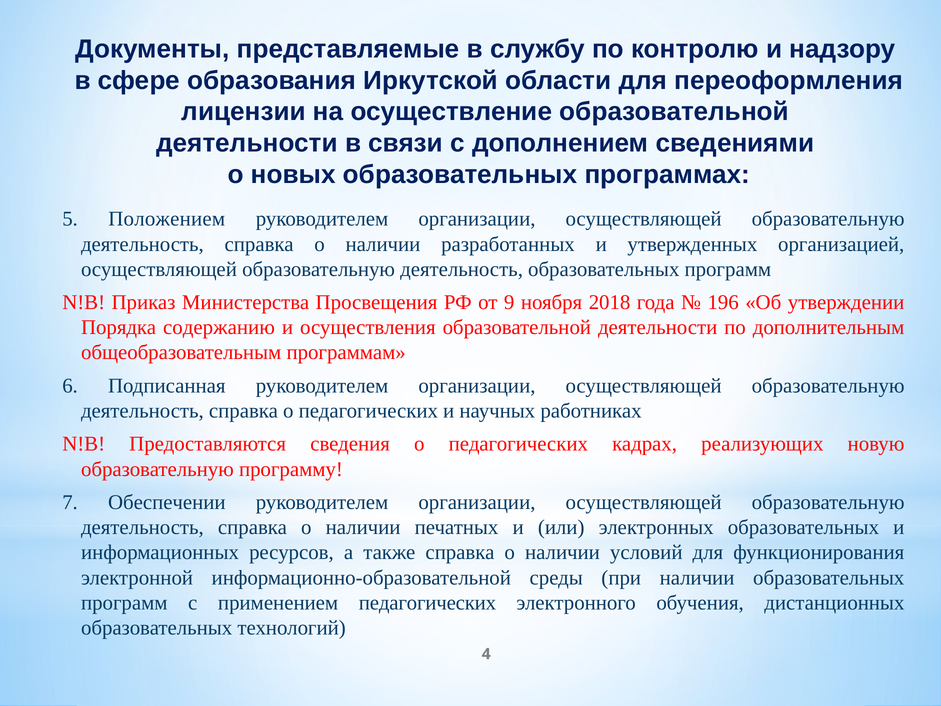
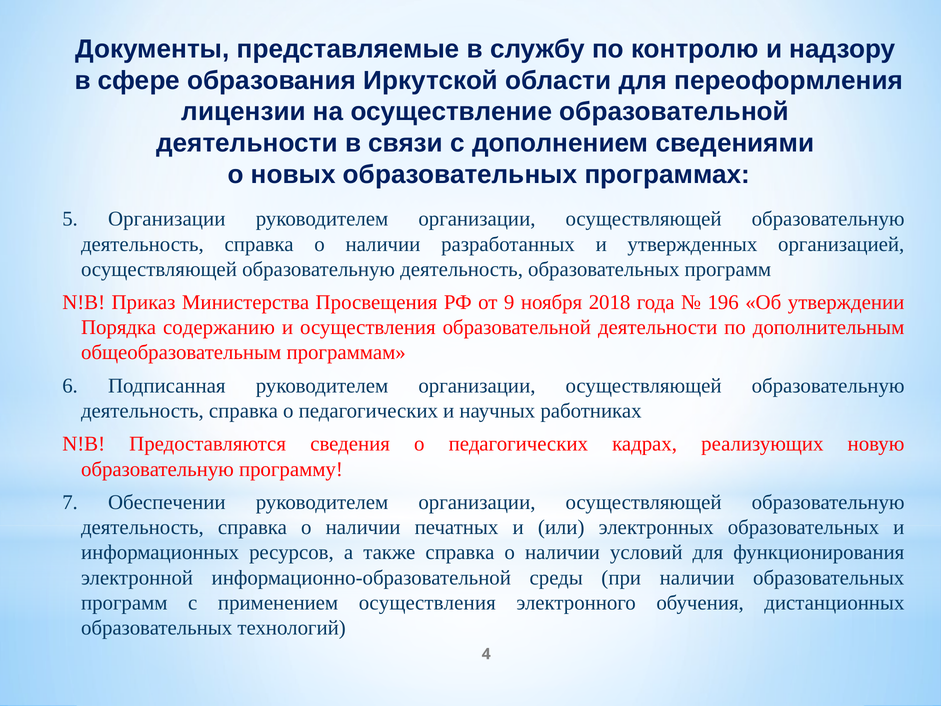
5 Положением: Положением -> Организации
применением педагогических: педагогических -> осуществления
